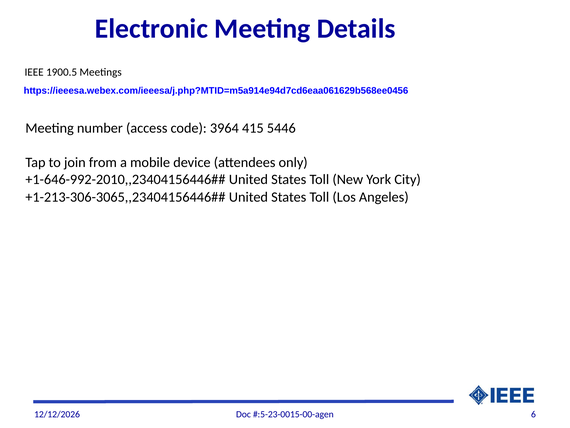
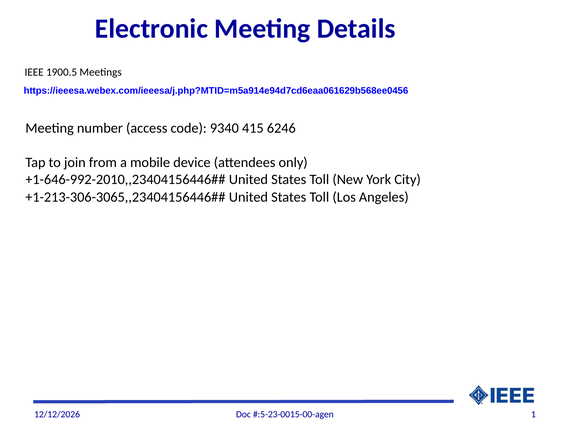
3964: 3964 -> 9340
5446: 5446 -> 6246
6: 6 -> 1
